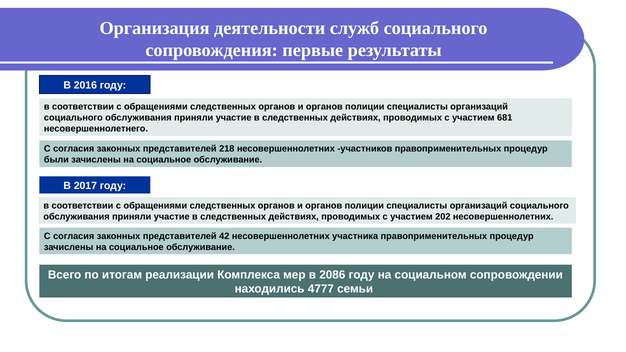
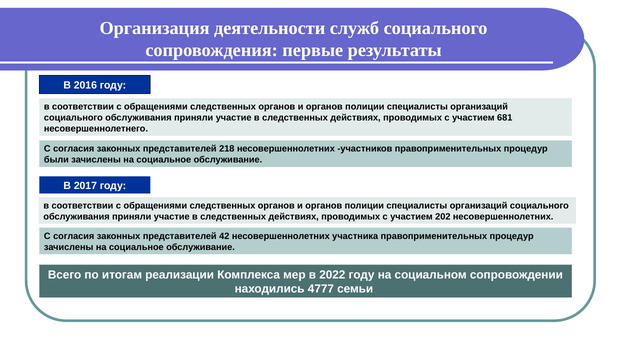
2086: 2086 -> 2022
